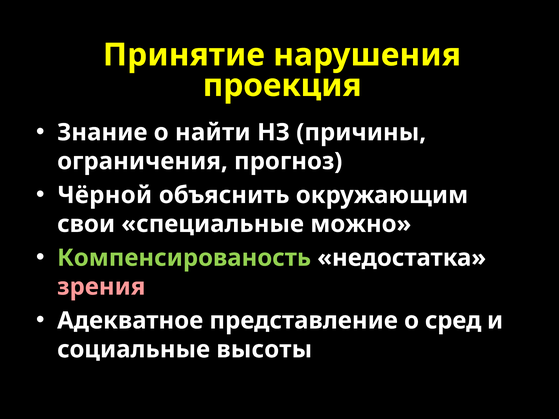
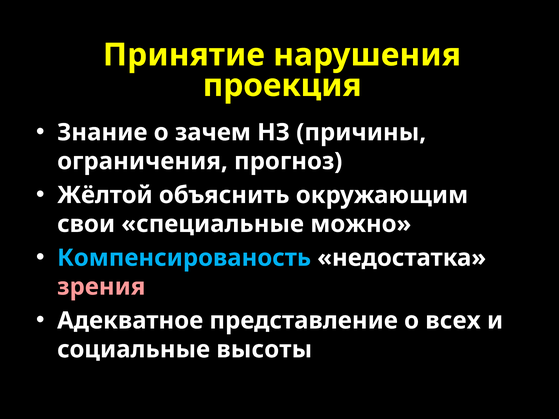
найти: найти -> зачем
Чёрной: Чёрной -> Жёлтой
Компенсированость colour: light green -> light blue
сред: сред -> всех
